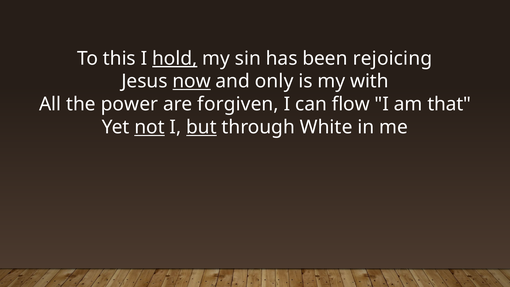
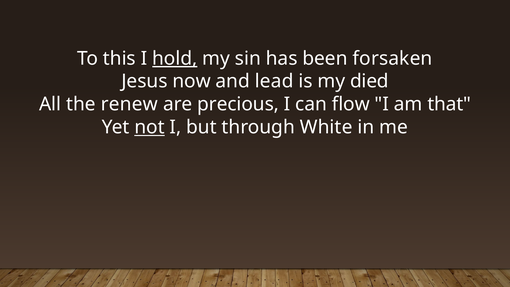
rejoicing: rejoicing -> forsaken
now underline: present -> none
only: only -> lead
with: with -> died
power: power -> renew
forgiven: forgiven -> precious
but underline: present -> none
